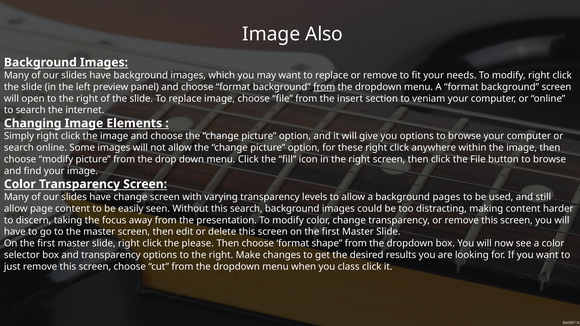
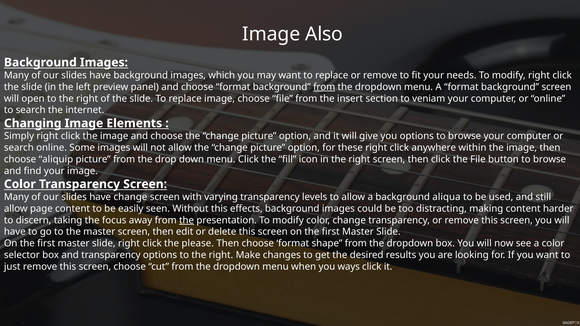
choose modify: modify -> aliquip
pages: pages -> aliqua
this search: search -> effects
the at (187, 220) underline: none -> present
class: class -> ways
